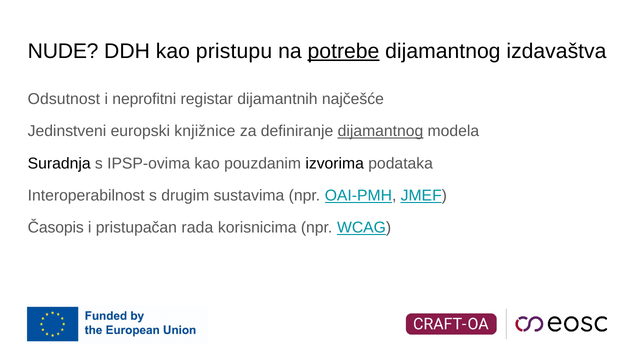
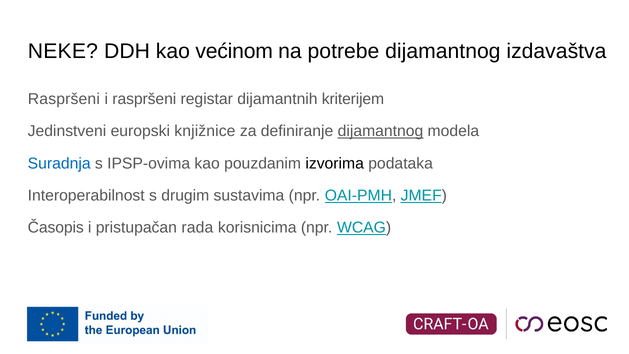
NUDE: NUDE -> NEKE
pristupu: pristupu -> većinom
potrebe underline: present -> none
Odsutnost at (64, 99): Odsutnost -> Raspršeni
i neprofitni: neprofitni -> raspršeni
najčešće: najčešće -> kriterijem
Suradnja colour: black -> blue
